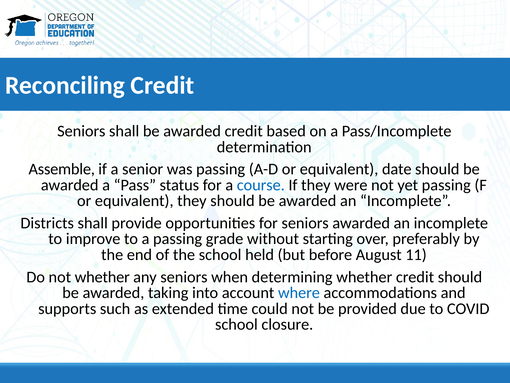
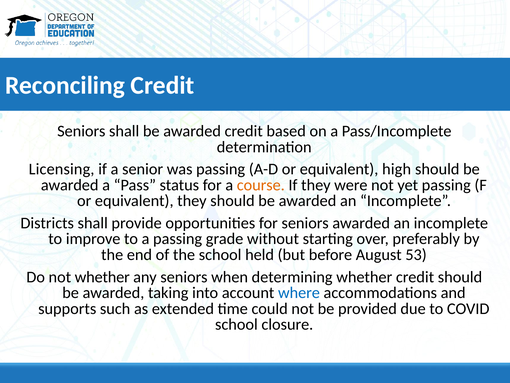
Assemble: Assemble -> Licensing
date: date -> high
course colour: blue -> orange
11: 11 -> 53
